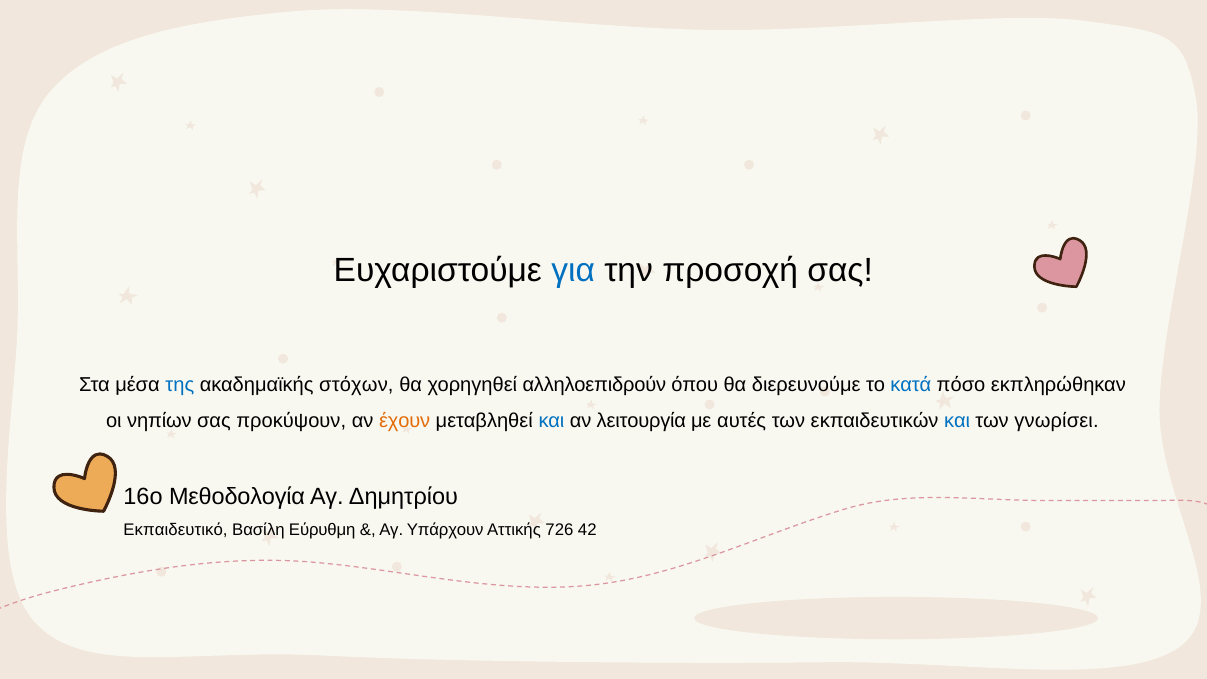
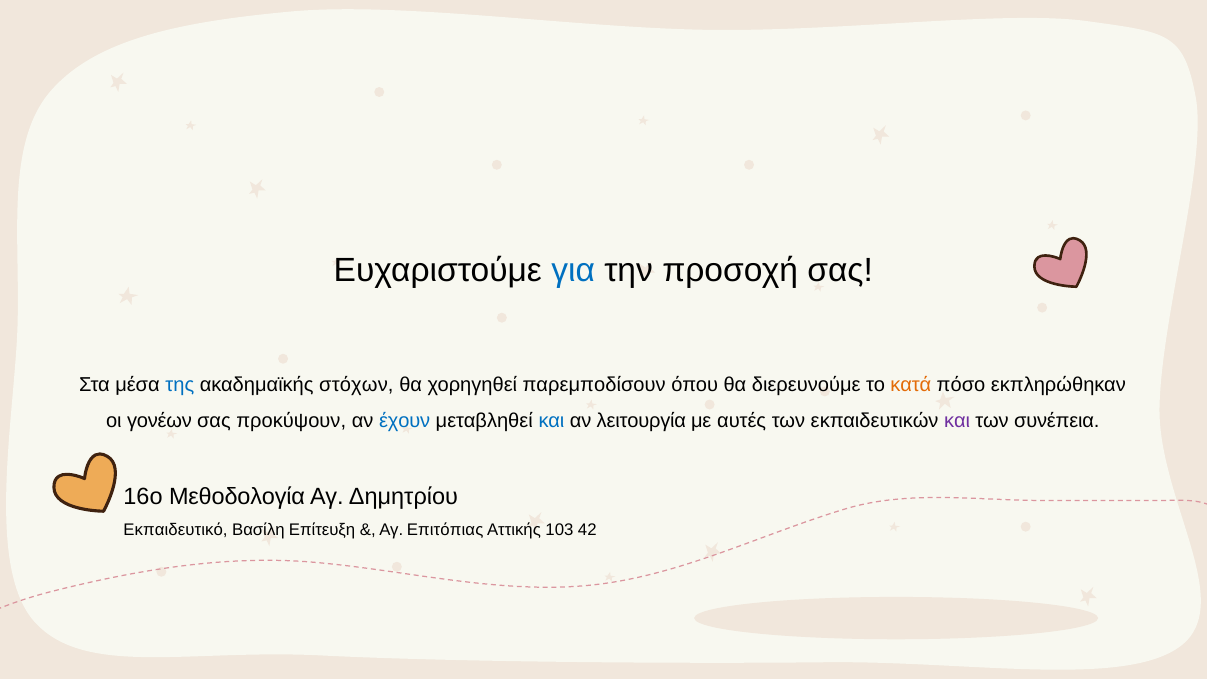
αλληλοεπιδρούν: αλληλοεπιδρούν -> παρεμποδίσουν
κατά colour: blue -> orange
νηπίων: νηπίων -> γονέων
έχουν colour: orange -> blue
και at (957, 421) colour: blue -> purple
γνωρίσει: γνωρίσει -> συνέπεια
Εύρυθμη: Εύρυθμη -> Επίτευξη
Υπάρχουν: Υπάρχουν -> Επιτόπιας
726: 726 -> 103
